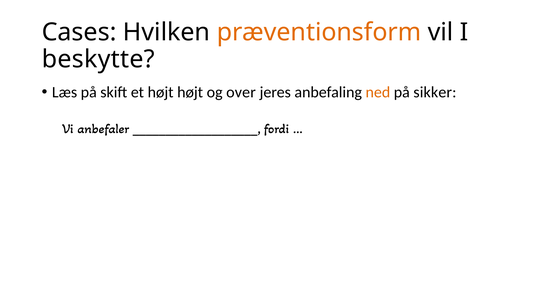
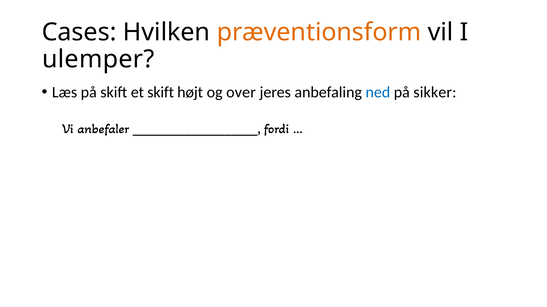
beskytte: beskytte -> ulemper
et højt: højt -> skift
ned colour: orange -> blue
